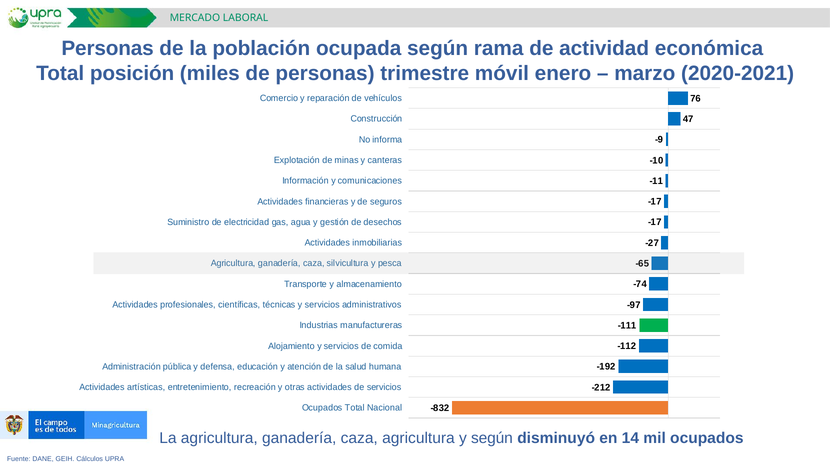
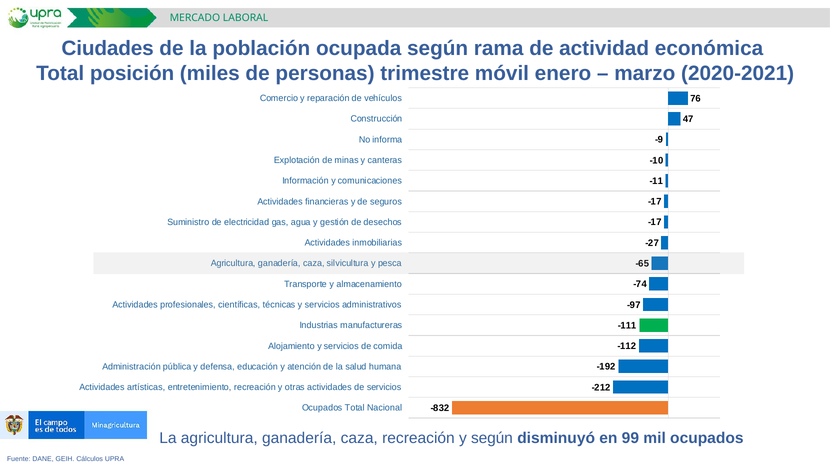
Personas at (108, 48): Personas -> Ciudades
caza agricultura: agricultura -> recreación
14: 14 -> 99
